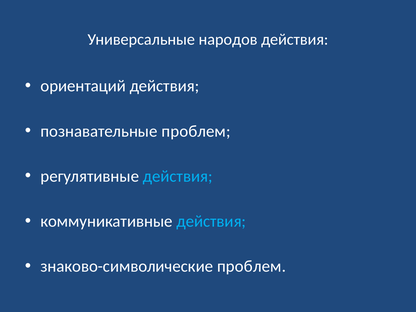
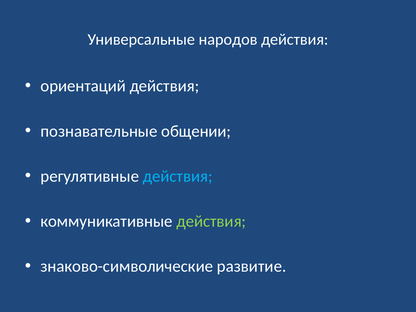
познавательные проблем: проблем -> общении
действия at (211, 221) colour: light blue -> light green
знаково-символические проблем: проблем -> развитие
